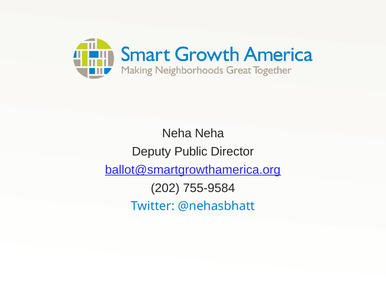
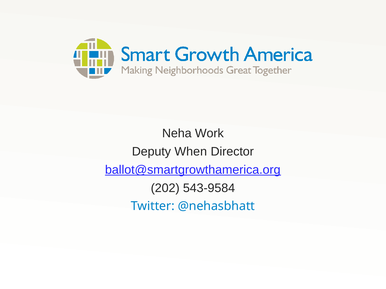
Neha Neha: Neha -> Work
Public: Public -> When
755-9584: 755-9584 -> 543-9584
